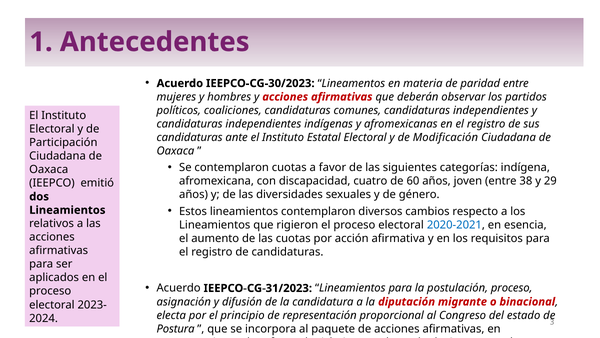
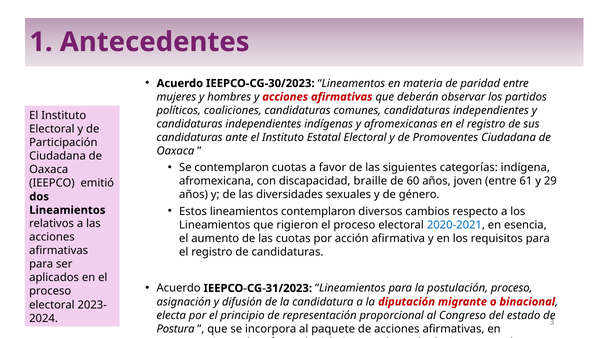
Modificación: Modificación -> Promoventes
cuatro: cuatro -> braille
38: 38 -> 61
